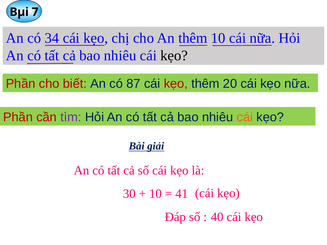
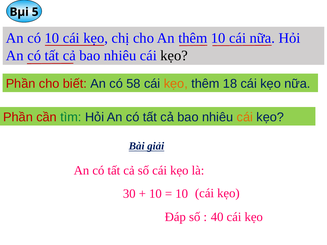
7: 7 -> 5
có 34: 34 -> 10
87: 87 -> 58
kẹo at (176, 84) colour: red -> orange
20: 20 -> 18
tìm colour: purple -> green
41 at (182, 194): 41 -> 10
